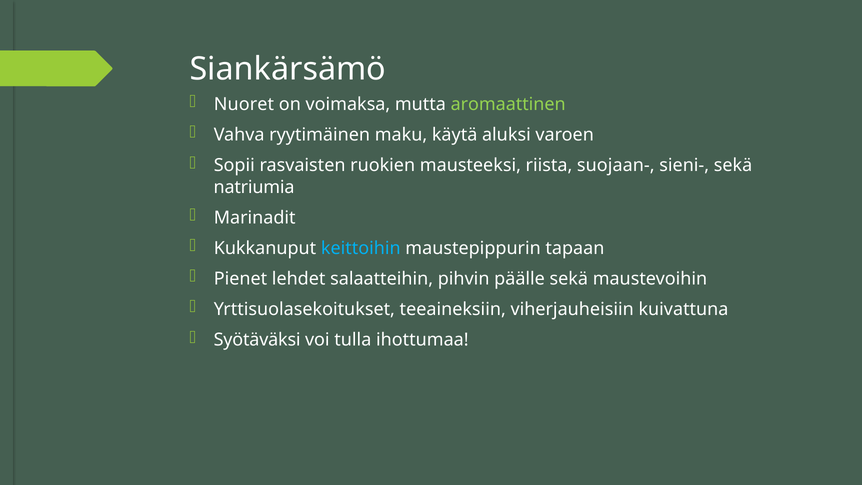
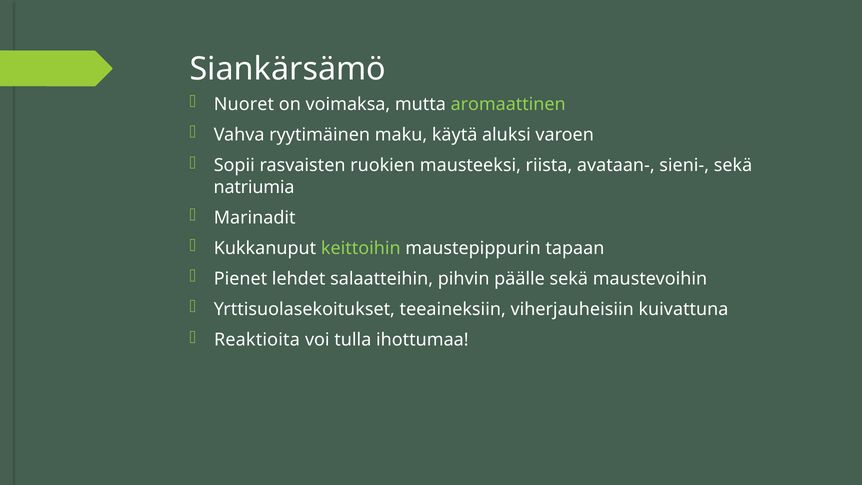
suojaan-: suojaan- -> avataan-
keittoihin colour: light blue -> light green
Syötäväksi: Syötäväksi -> Reaktioita
